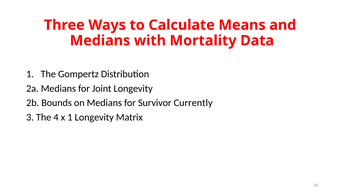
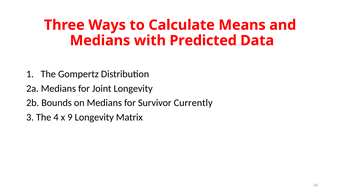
Mortality: Mortality -> Predicted
x 1: 1 -> 9
